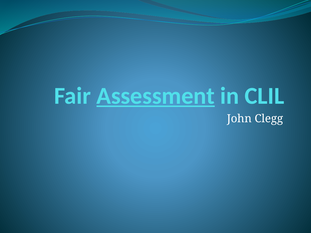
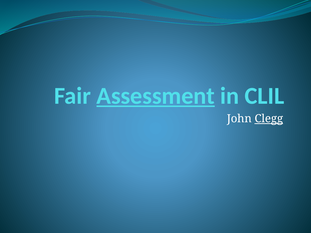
Clegg underline: none -> present
